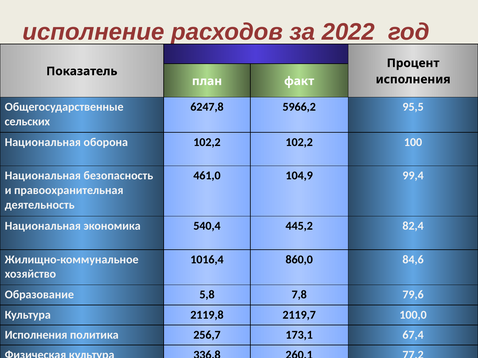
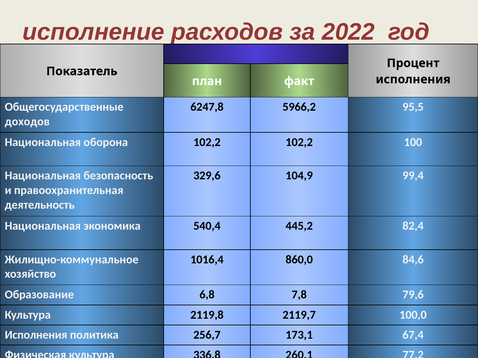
сельских: сельских -> доходов
461,0: 461,0 -> 329,6
5,8: 5,8 -> 6,8
